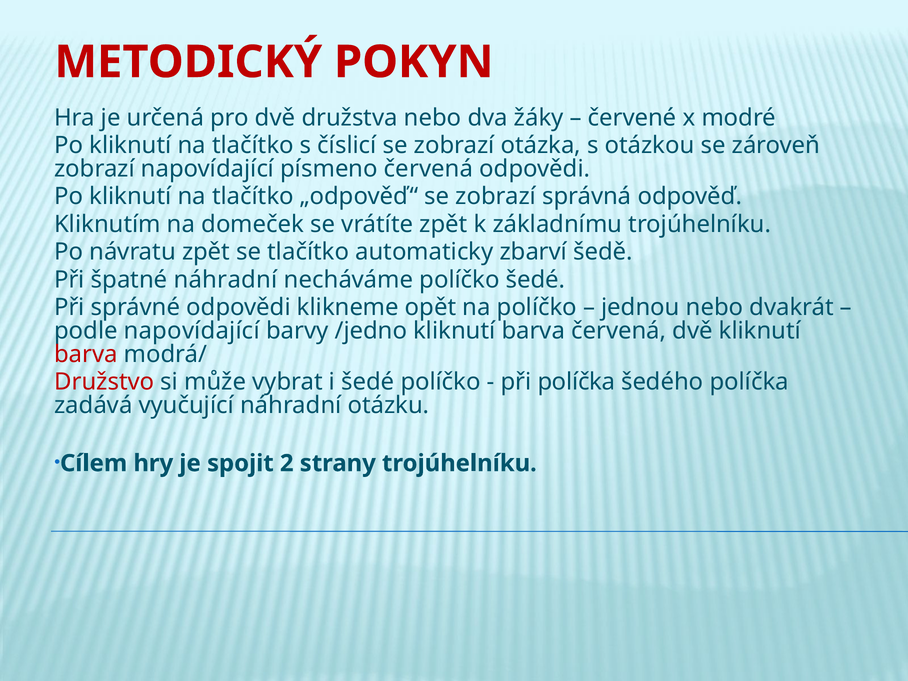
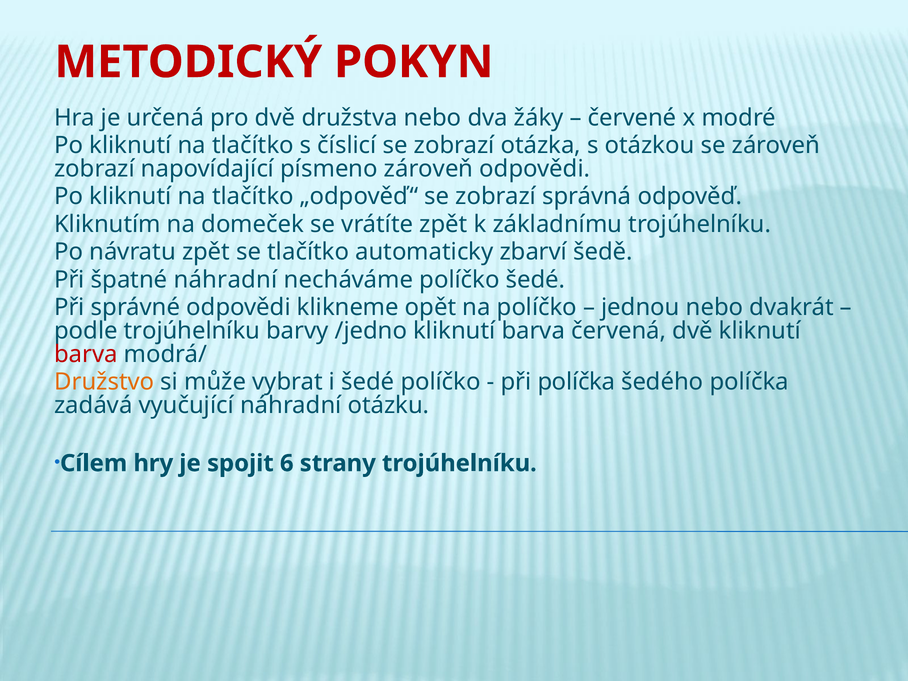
písmeno červená: červená -> zároveň
podle napovídající: napovídající -> trojúhelníku
Družstvo colour: red -> orange
2: 2 -> 6
